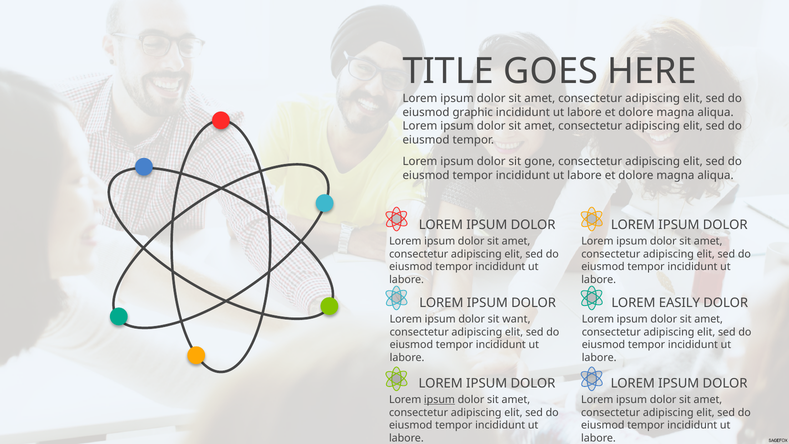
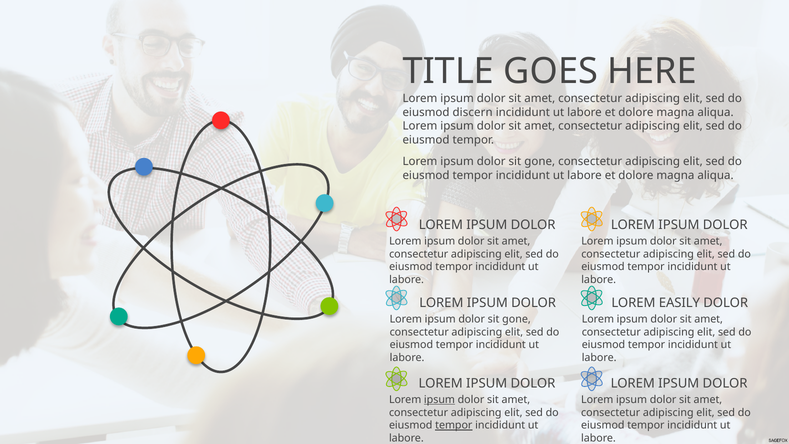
graphic: graphic -> discern
want at (516, 319): want -> gone
tempor at (454, 425) underline: none -> present
